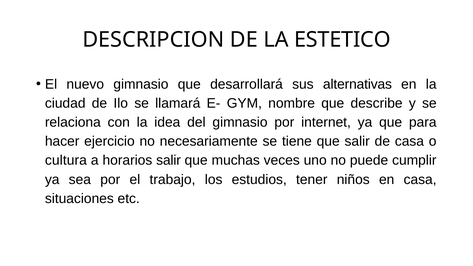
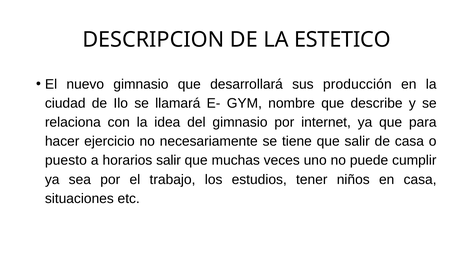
alternativas: alternativas -> producción
cultura: cultura -> puesto
